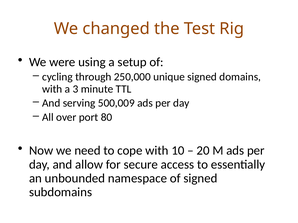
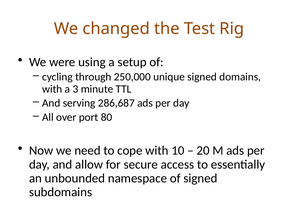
500,009: 500,009 -> 286,687
